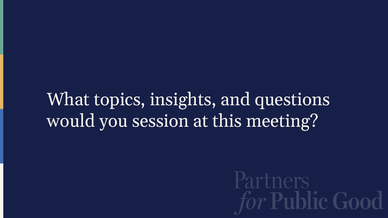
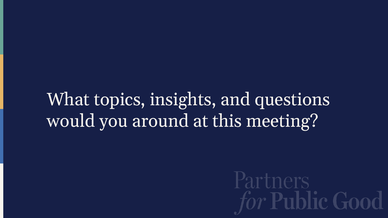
session: session -> around
